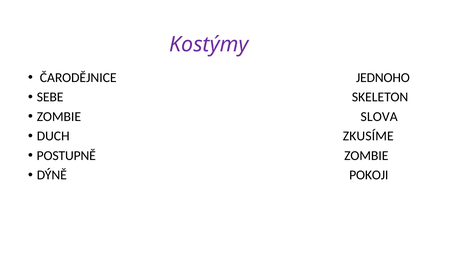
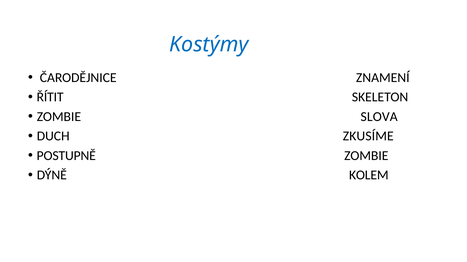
Kostýmy colour: purple -> blue
JEDNOHO: JEDNOHO -> ZNAMENÍ
SEBE: SEBE -> ŘÍTIT
POKOJI: POKOJI -> KOLEM
